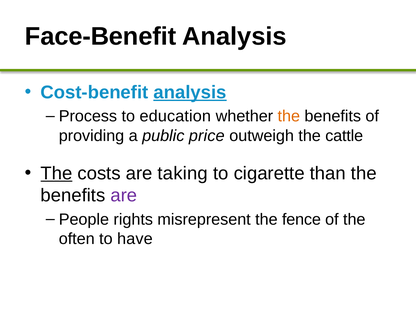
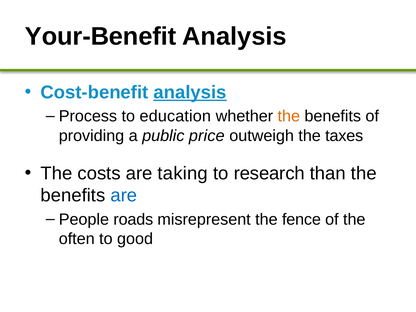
Face-Benefit: Face-Benefit -> Your-Benefit
cattle: cattle -> taxes
The at (56, 173) underline: present -> none
cigarette: cigarette -> research
are at (124, 196) colour: purple -> blue
rights: rights -> roads
have: have -> good
